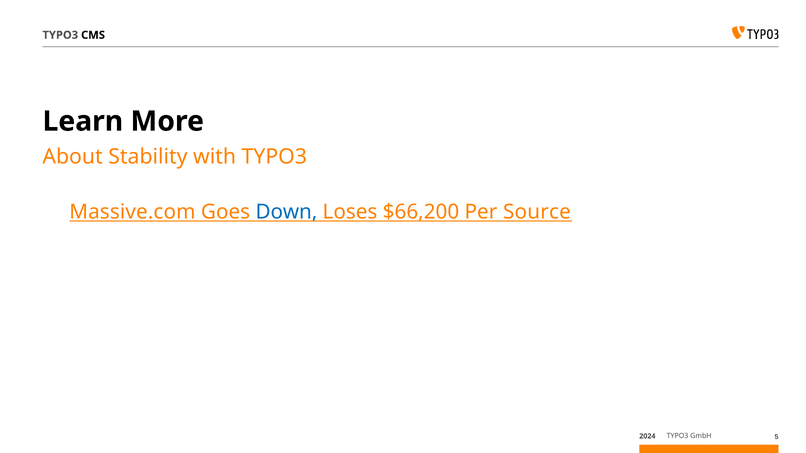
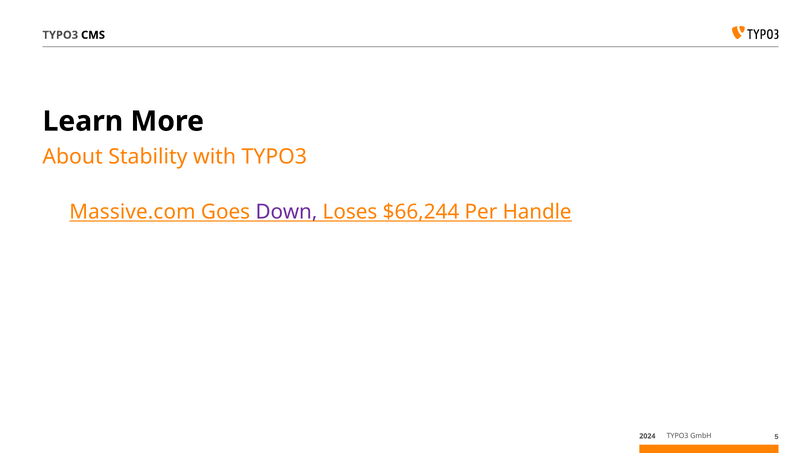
Down colour: blue -> purple
$66,200: $66,200 -> $66,244
Source: Source -> Handle
